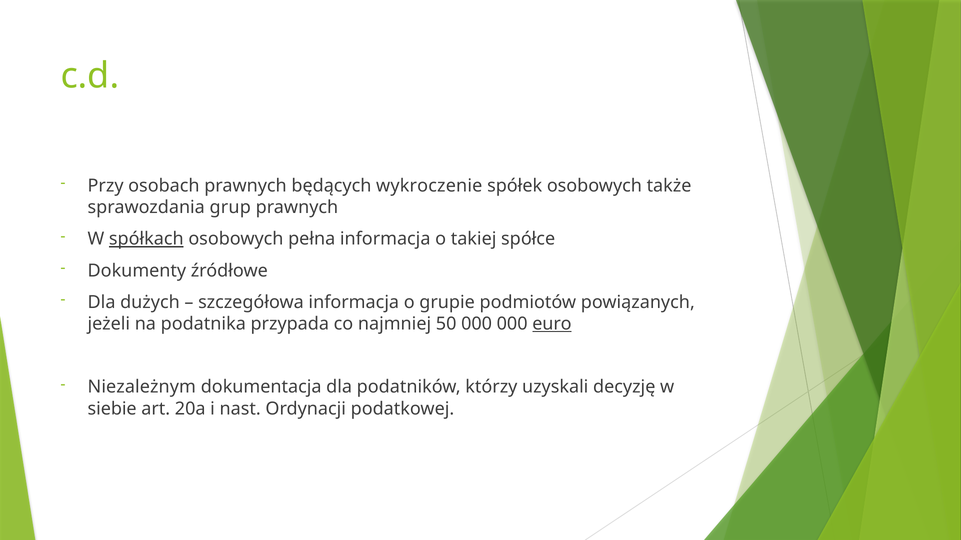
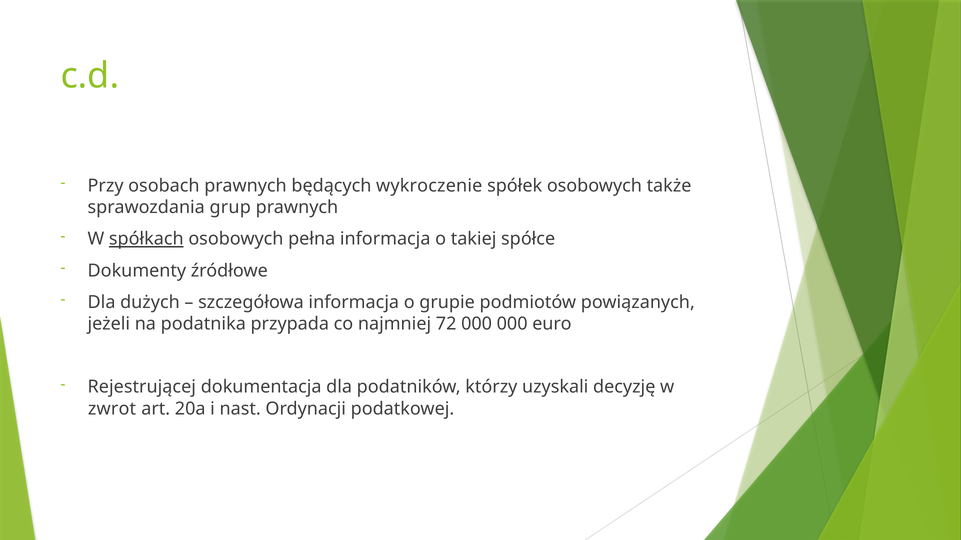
50: 50 -> 72
euro underline: present -> none
Niezależnym: Niezależnym -> Rejestrującej
siebie: siebie -> zwrot
